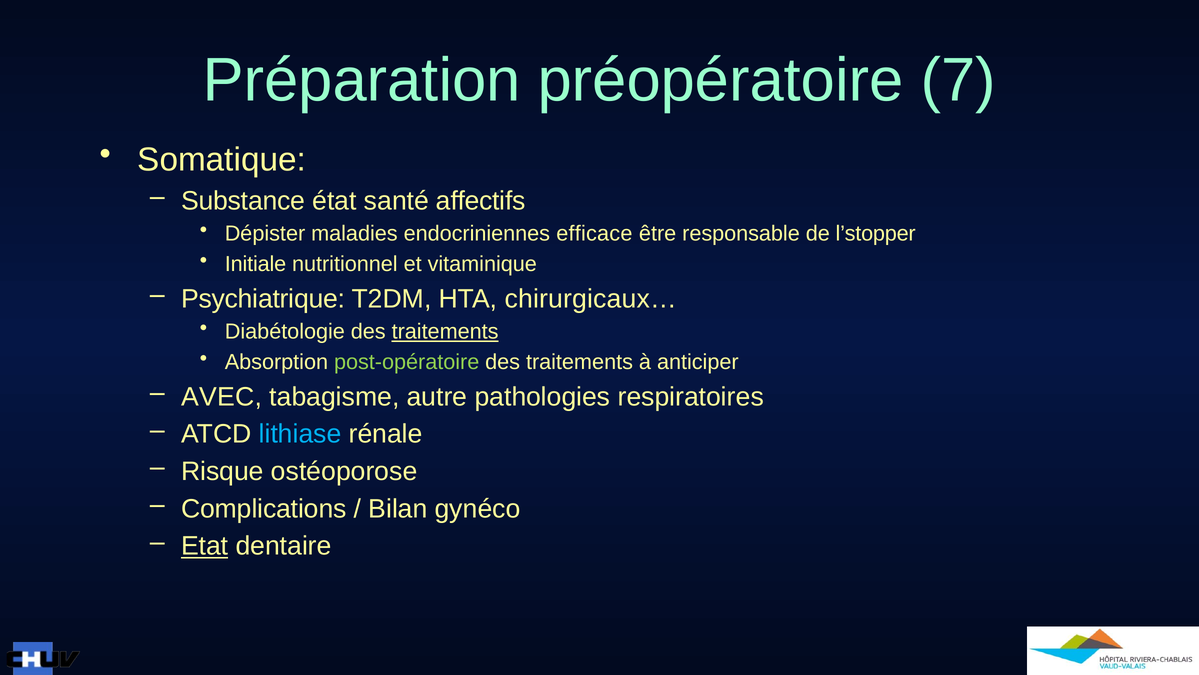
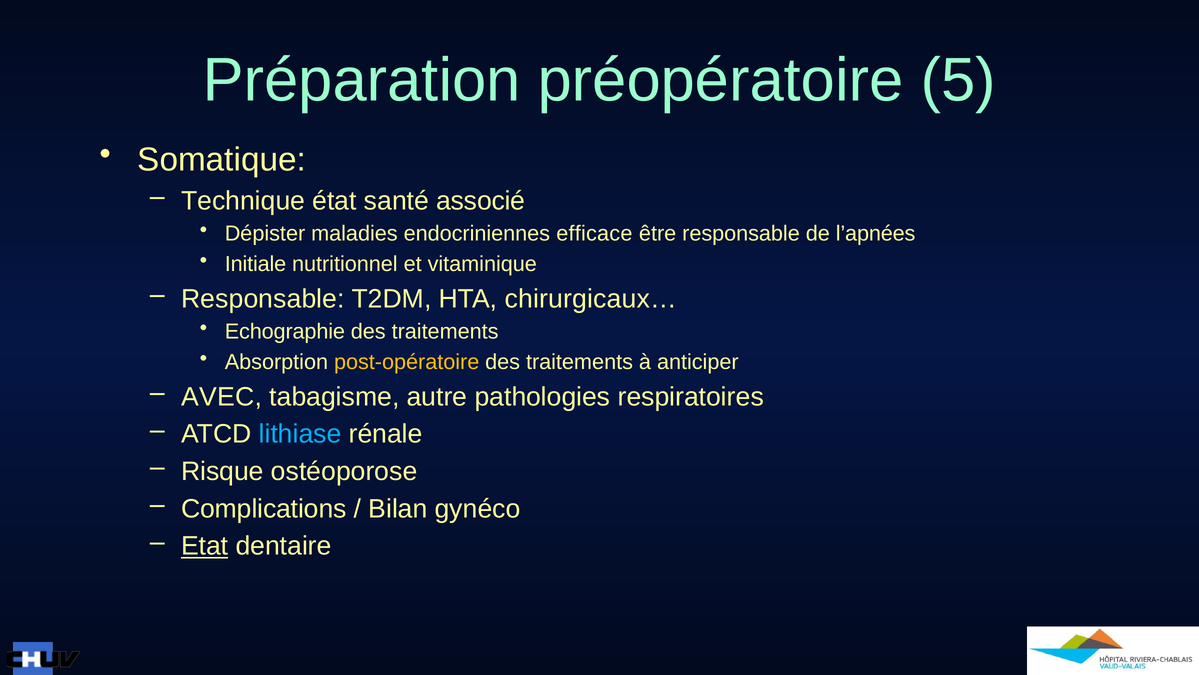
7: 7 -> 5
Substance: Substance -> Technique
affectifs: affectifs -> associé
l’stopper: l’stopper -> l’apnées
Psychiatrique at (263, 299): Psychiatrique -> Responsable
Diabétologie: Diabétologie -> Echographie
traitements at (445, 332) underline: present -> none
post-opératoire colour: light green -> yellow
